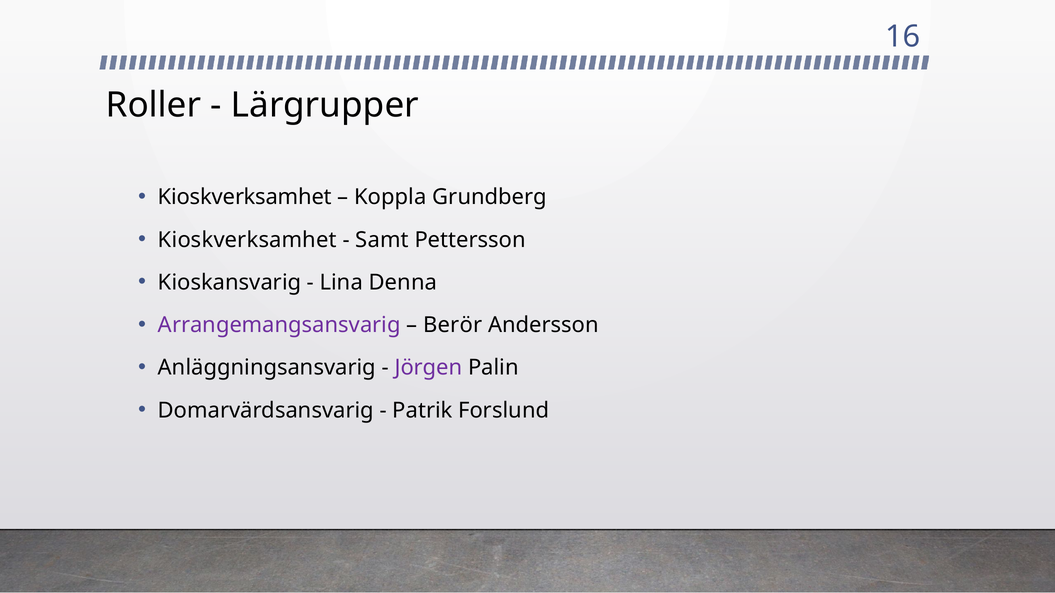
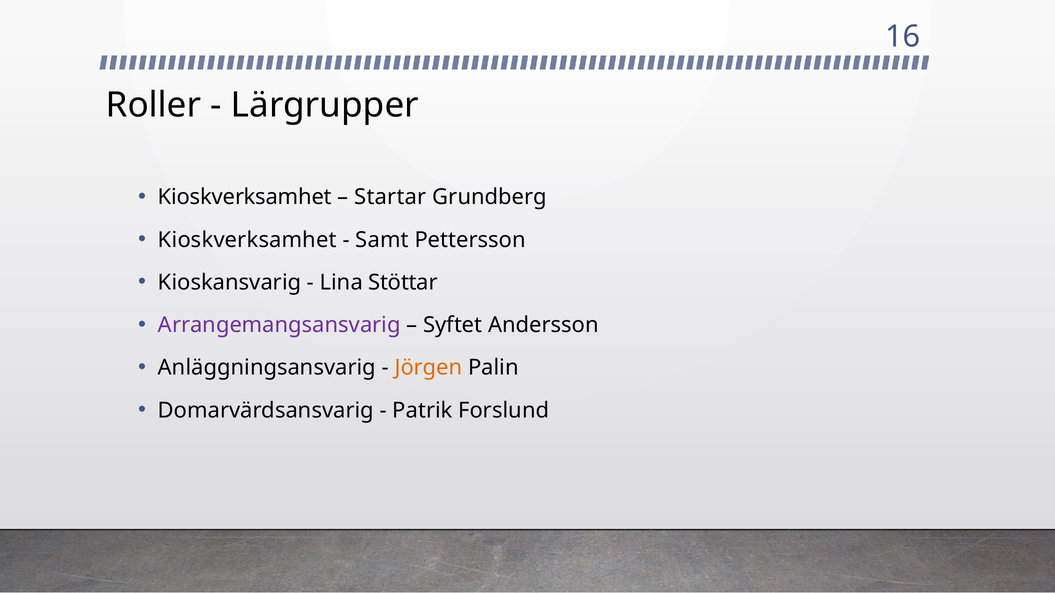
Koppla: Koppla -> Startar
Denna: Denna -> Stöttar
Berör: Berör -> Syftet
Jörgen colour: purple -> orange
